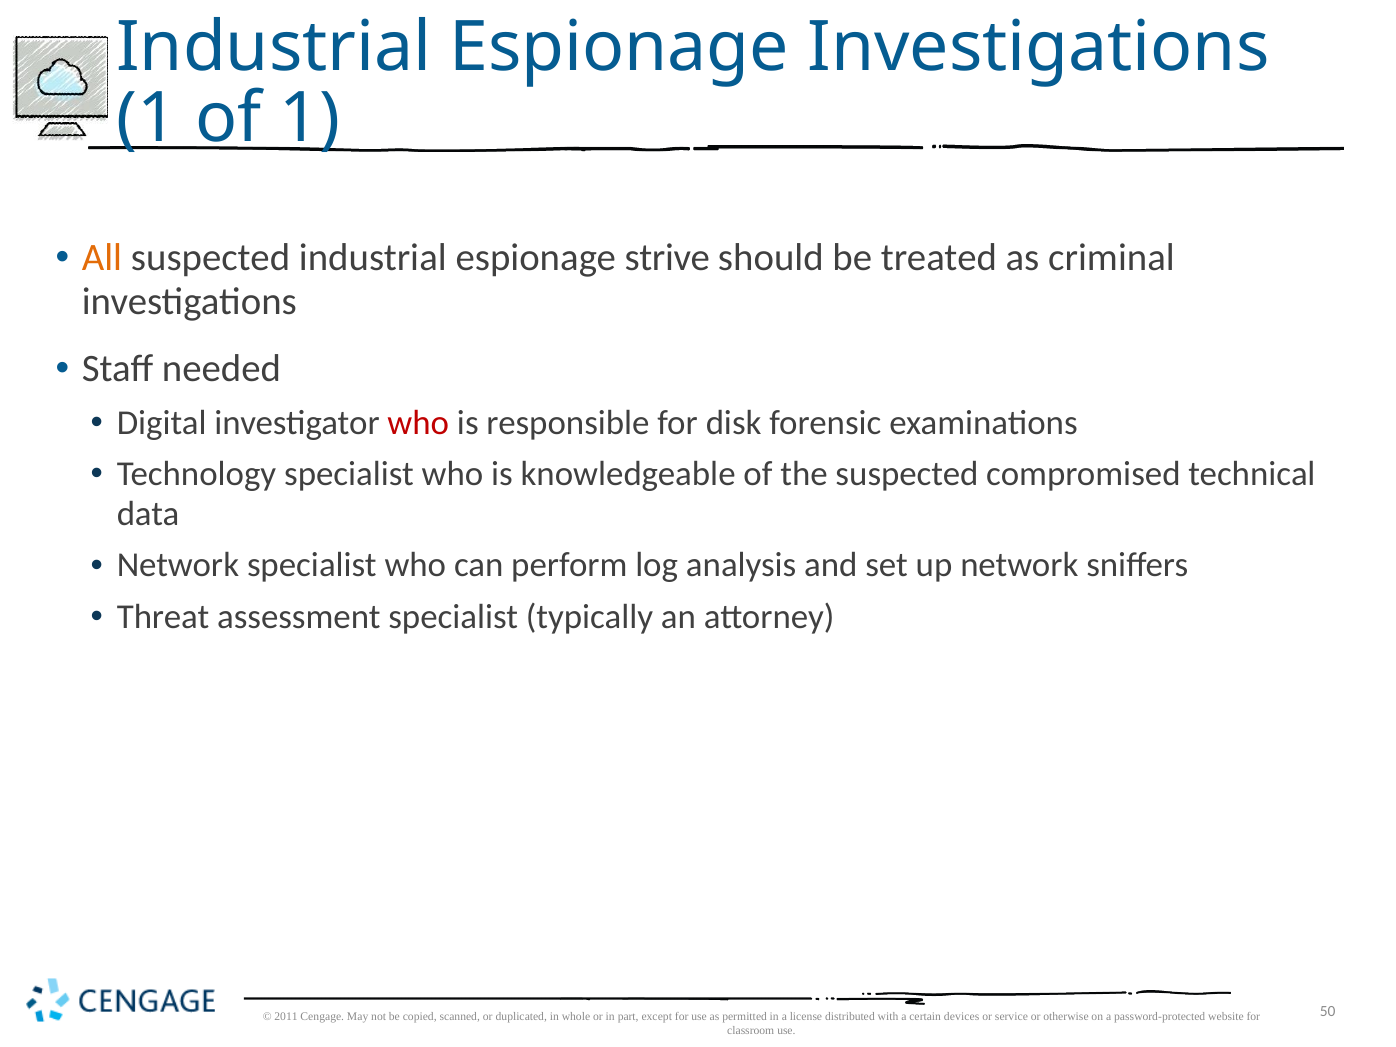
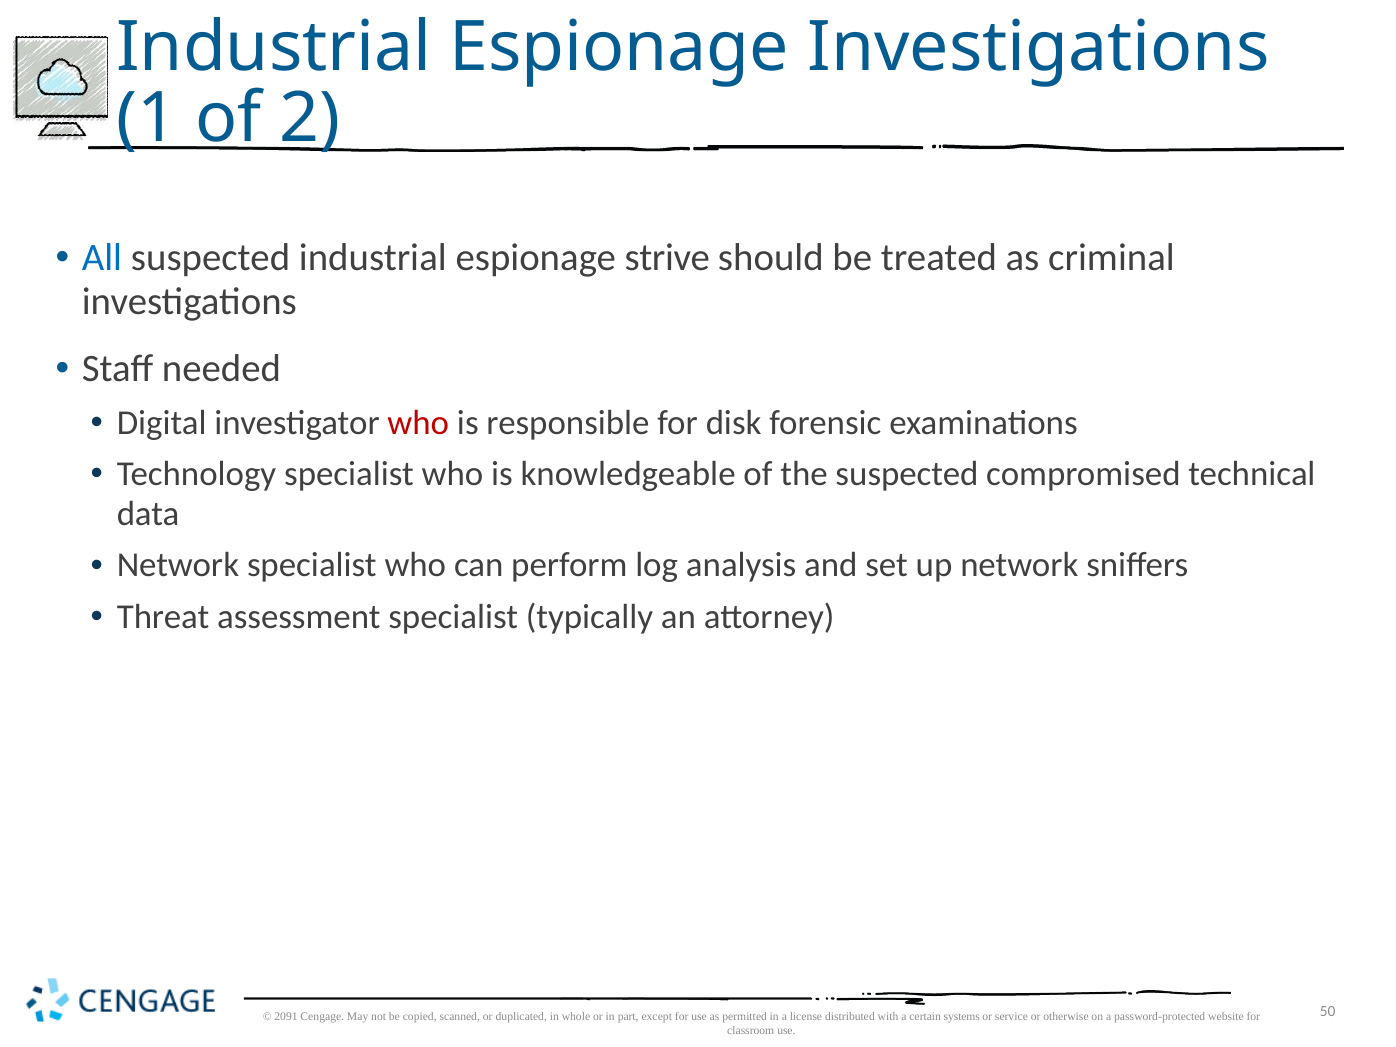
of 1: 1 -> 2
All colour: orange -> blue
2011: 2011 -> 2091
devices: devices -> systems
